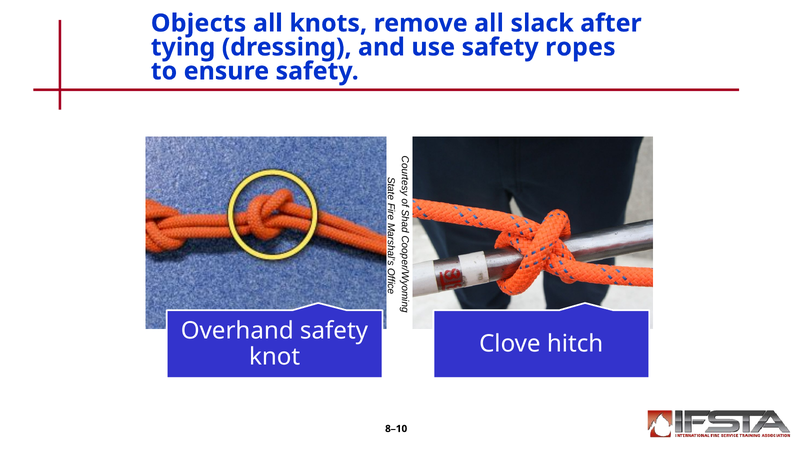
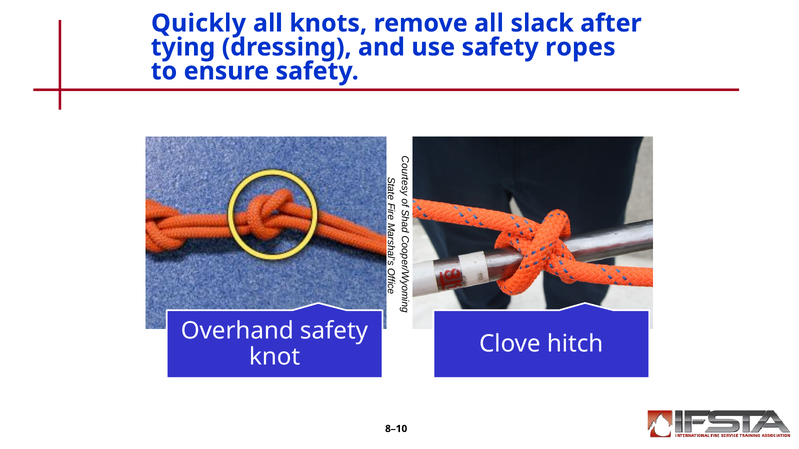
Objects: Objects -> Quickly
